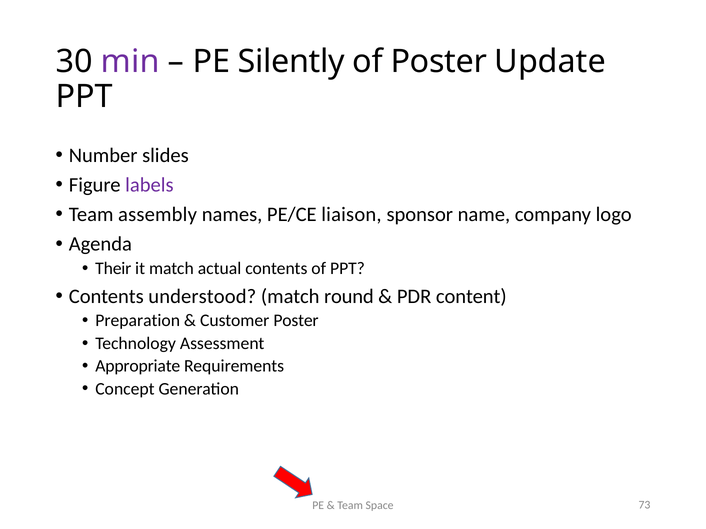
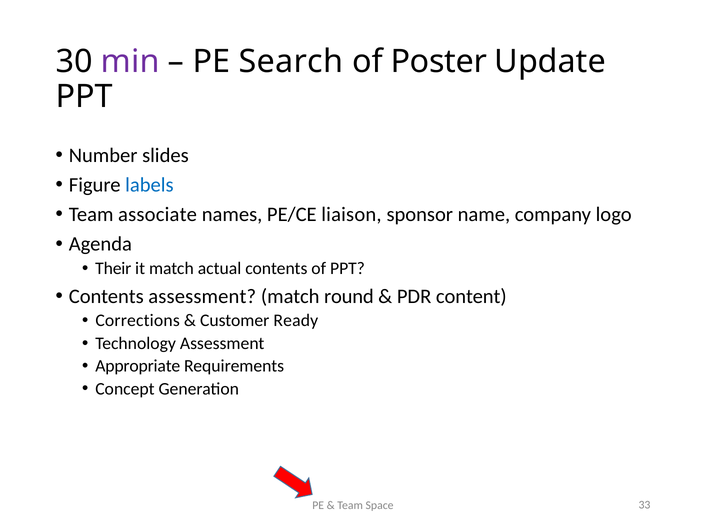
Silently: Silently -> Search
labels colour: purple -> blue
assembly: assembly -> associate
Contents understood: understood -> assessment
Preparation: Preparation -> Corrections
Customer Poster: Poster -> Ready
73: 73 -> 33
